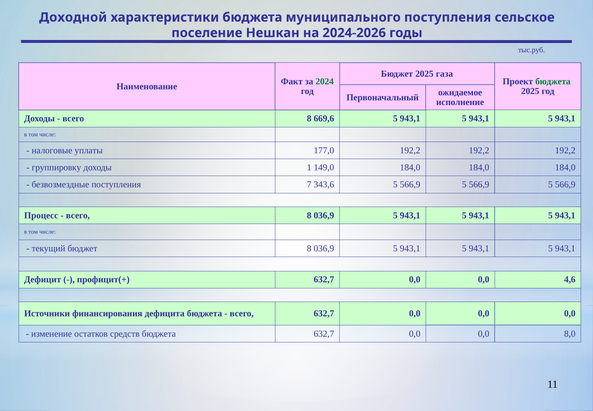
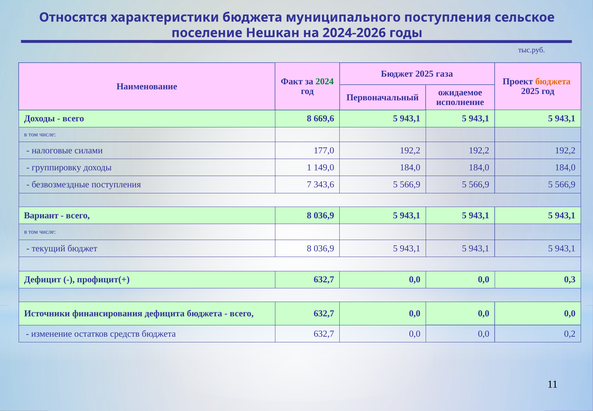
Доходной: Доходной -> Относятся
бюджета at (553, 81) colour: green -> orange
уплаты: уплаты -> силами
Процесс: Процесс -> Вариант
4,6: 4,6 -> 0,3
8,0: 8,0 -> 0,2
